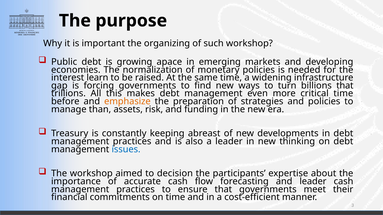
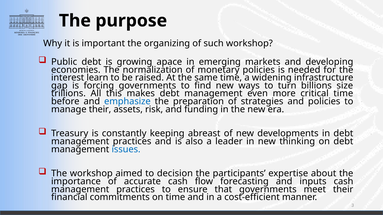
billions that: that -> size
emphasize colour: orange -> blue
manage than: than -> their
and leader: leader -> inputs
